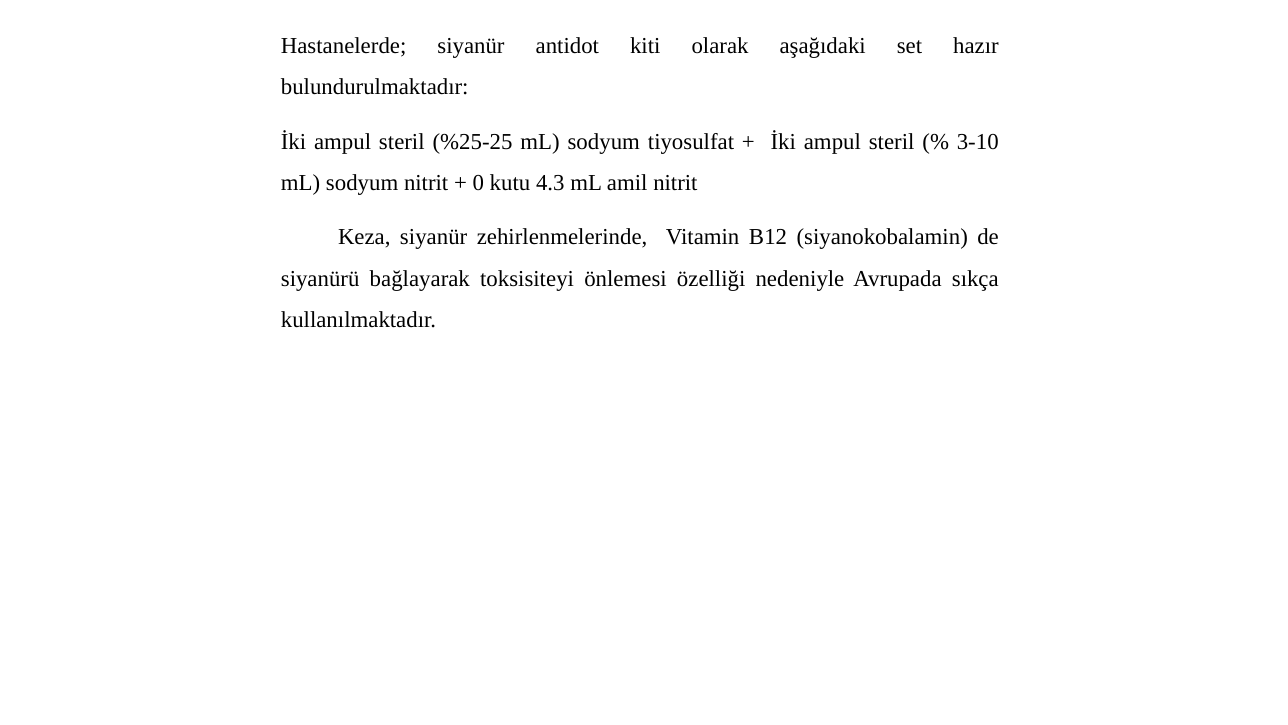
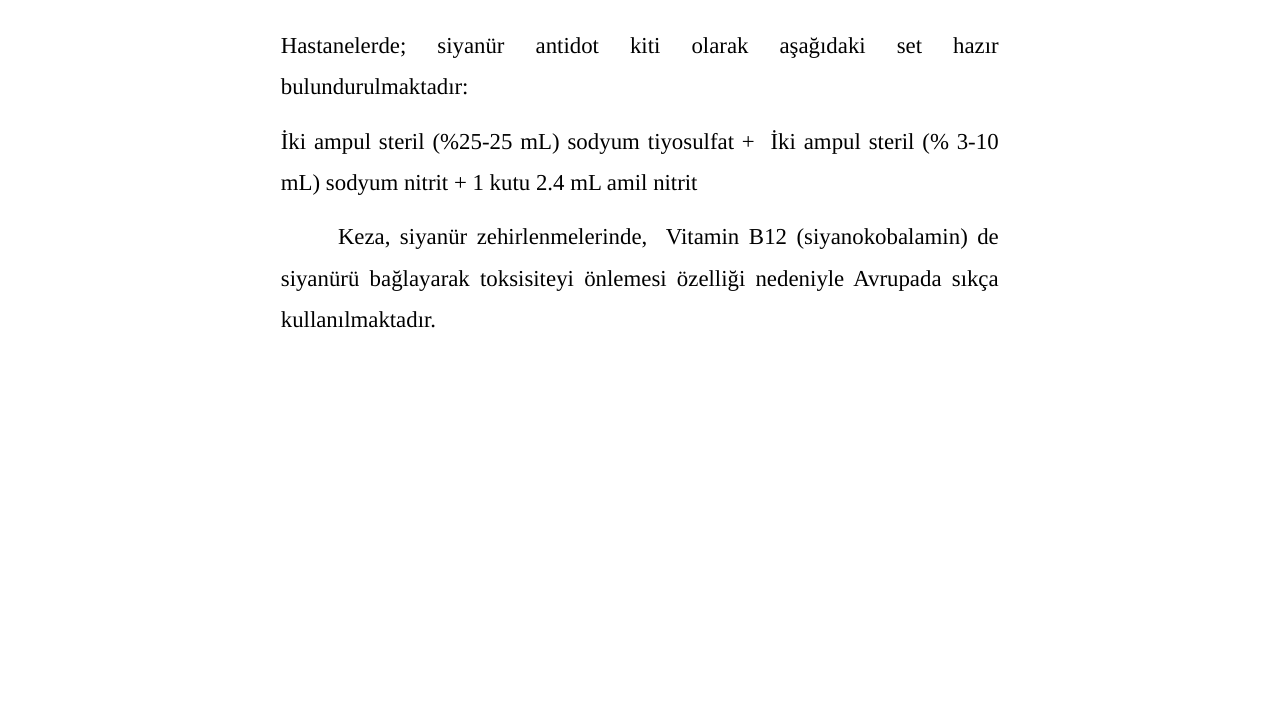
0: 0 -> 1
4.3: 4.3 -> 2.4
